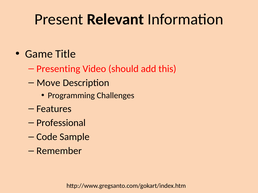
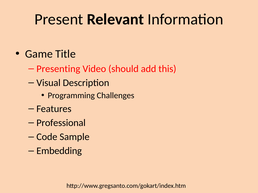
Move: Move -> Visual
Remember: Remember -> Embedding
